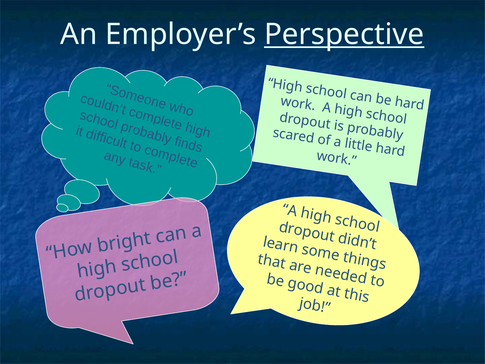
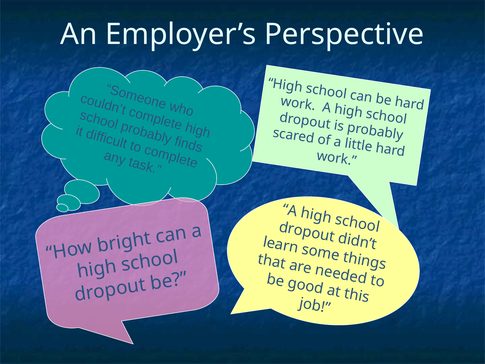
Perspective underline: present -> none
